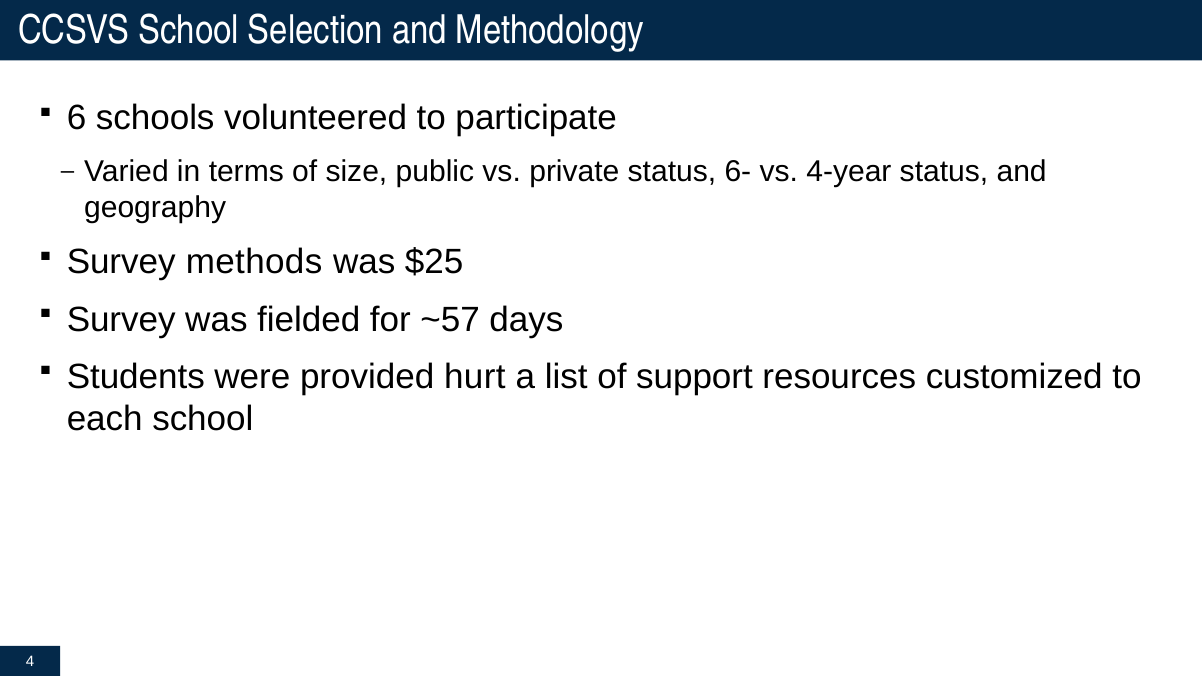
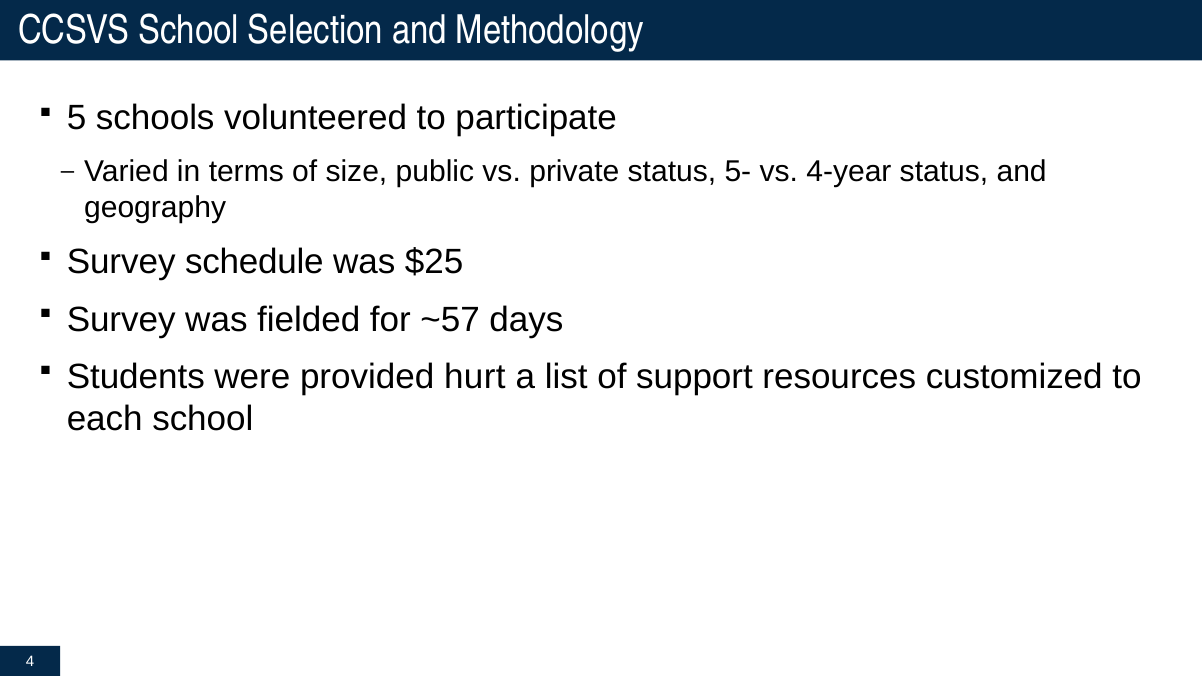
6: 6 -> 5
6-: 6- -> 5-
methods: methods -> schedule
